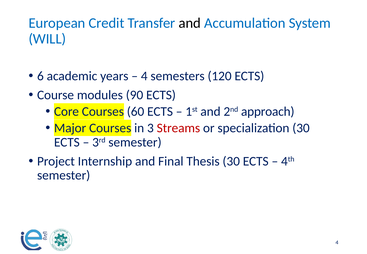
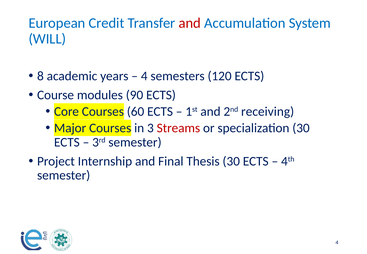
and at (190, 23) colour: black -> red
6: 6 -> 8
approach: approach -> receiving
